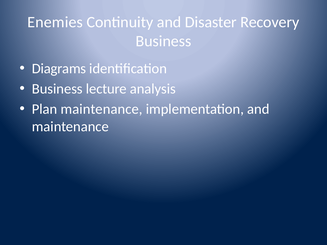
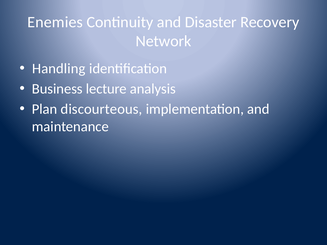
Business at (163, 41): Business -> Network
Diagrams: Diagrams -> Handling
Plan maintenance: maintenance -> discourteous
